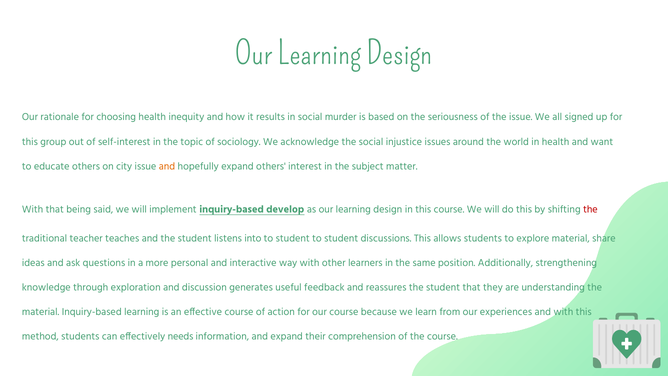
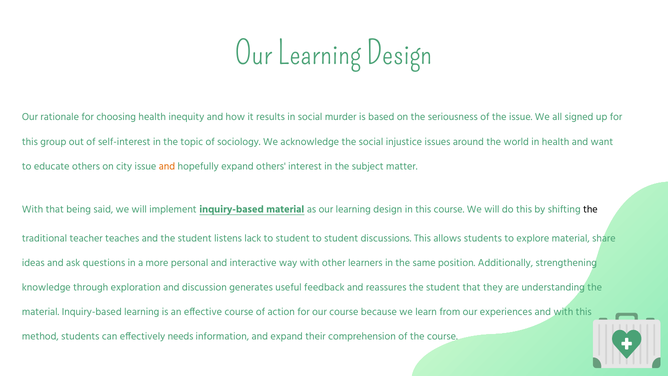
inquiry-based develop: develop -> material
the at (590, 209) colour: red -> black
into: into -> lack
